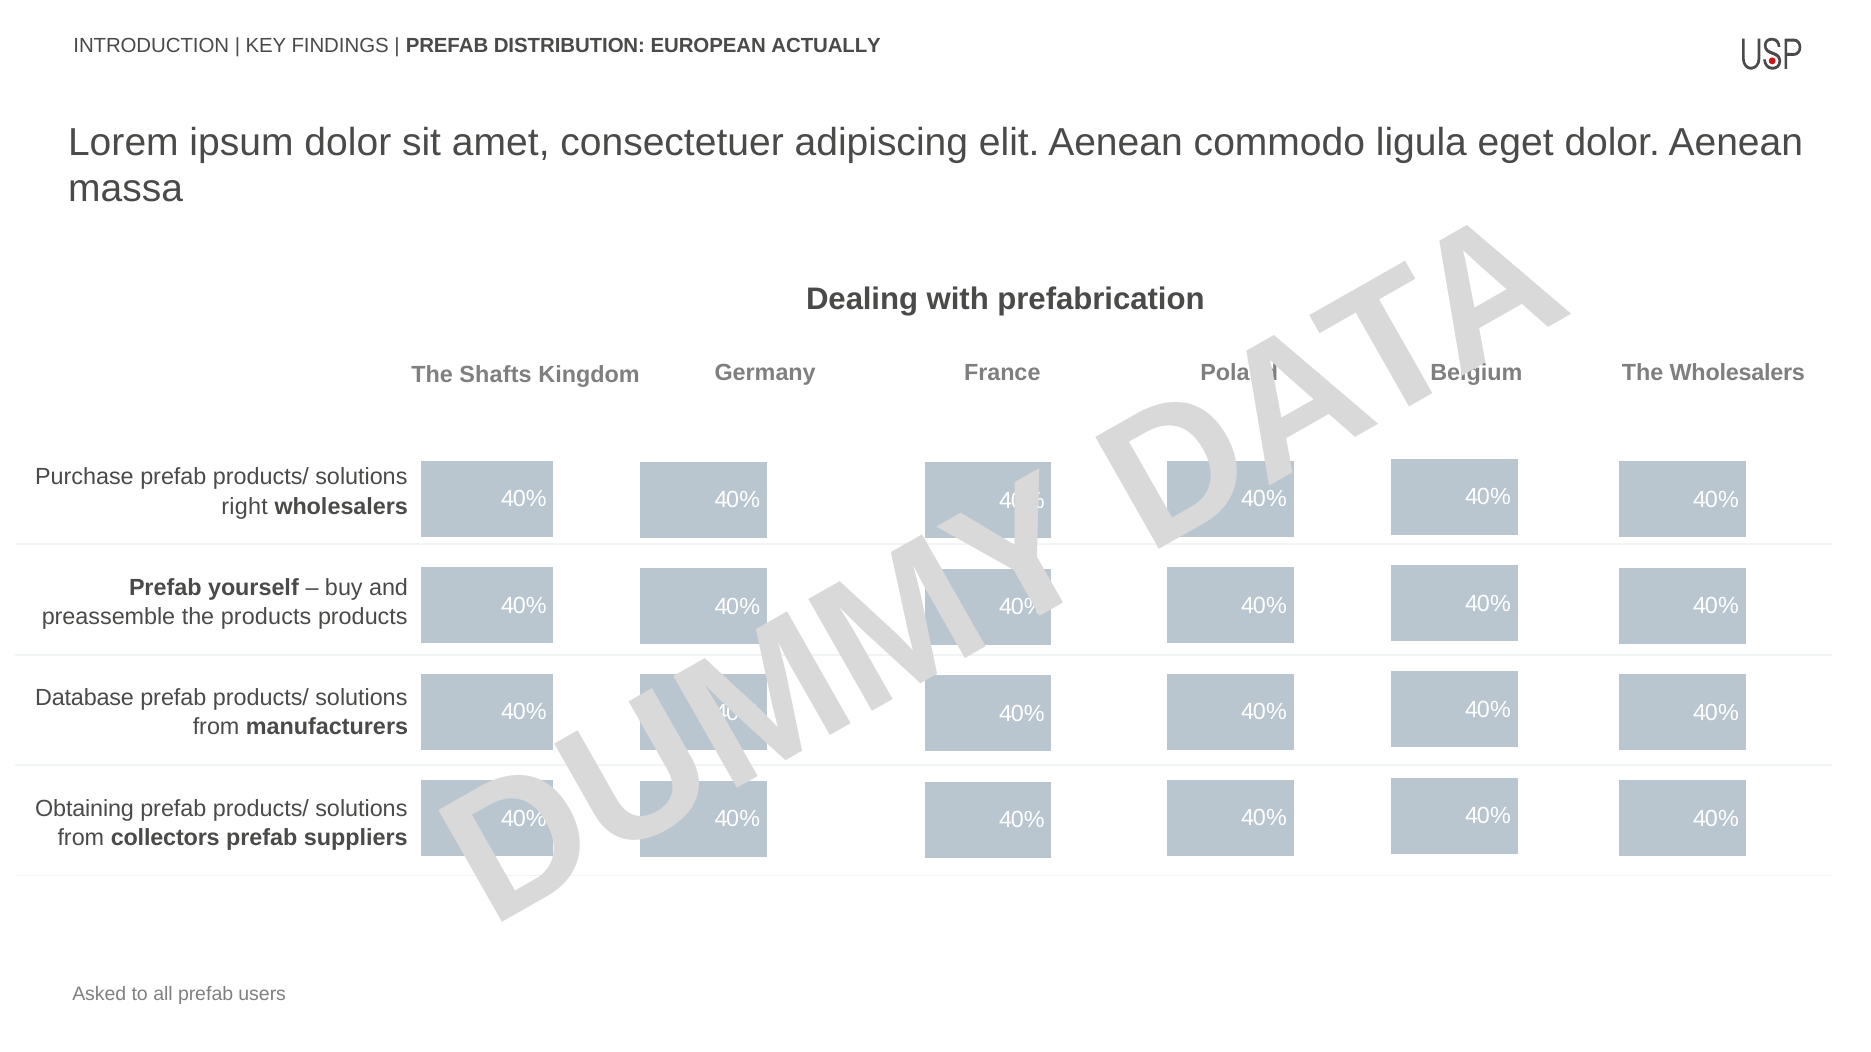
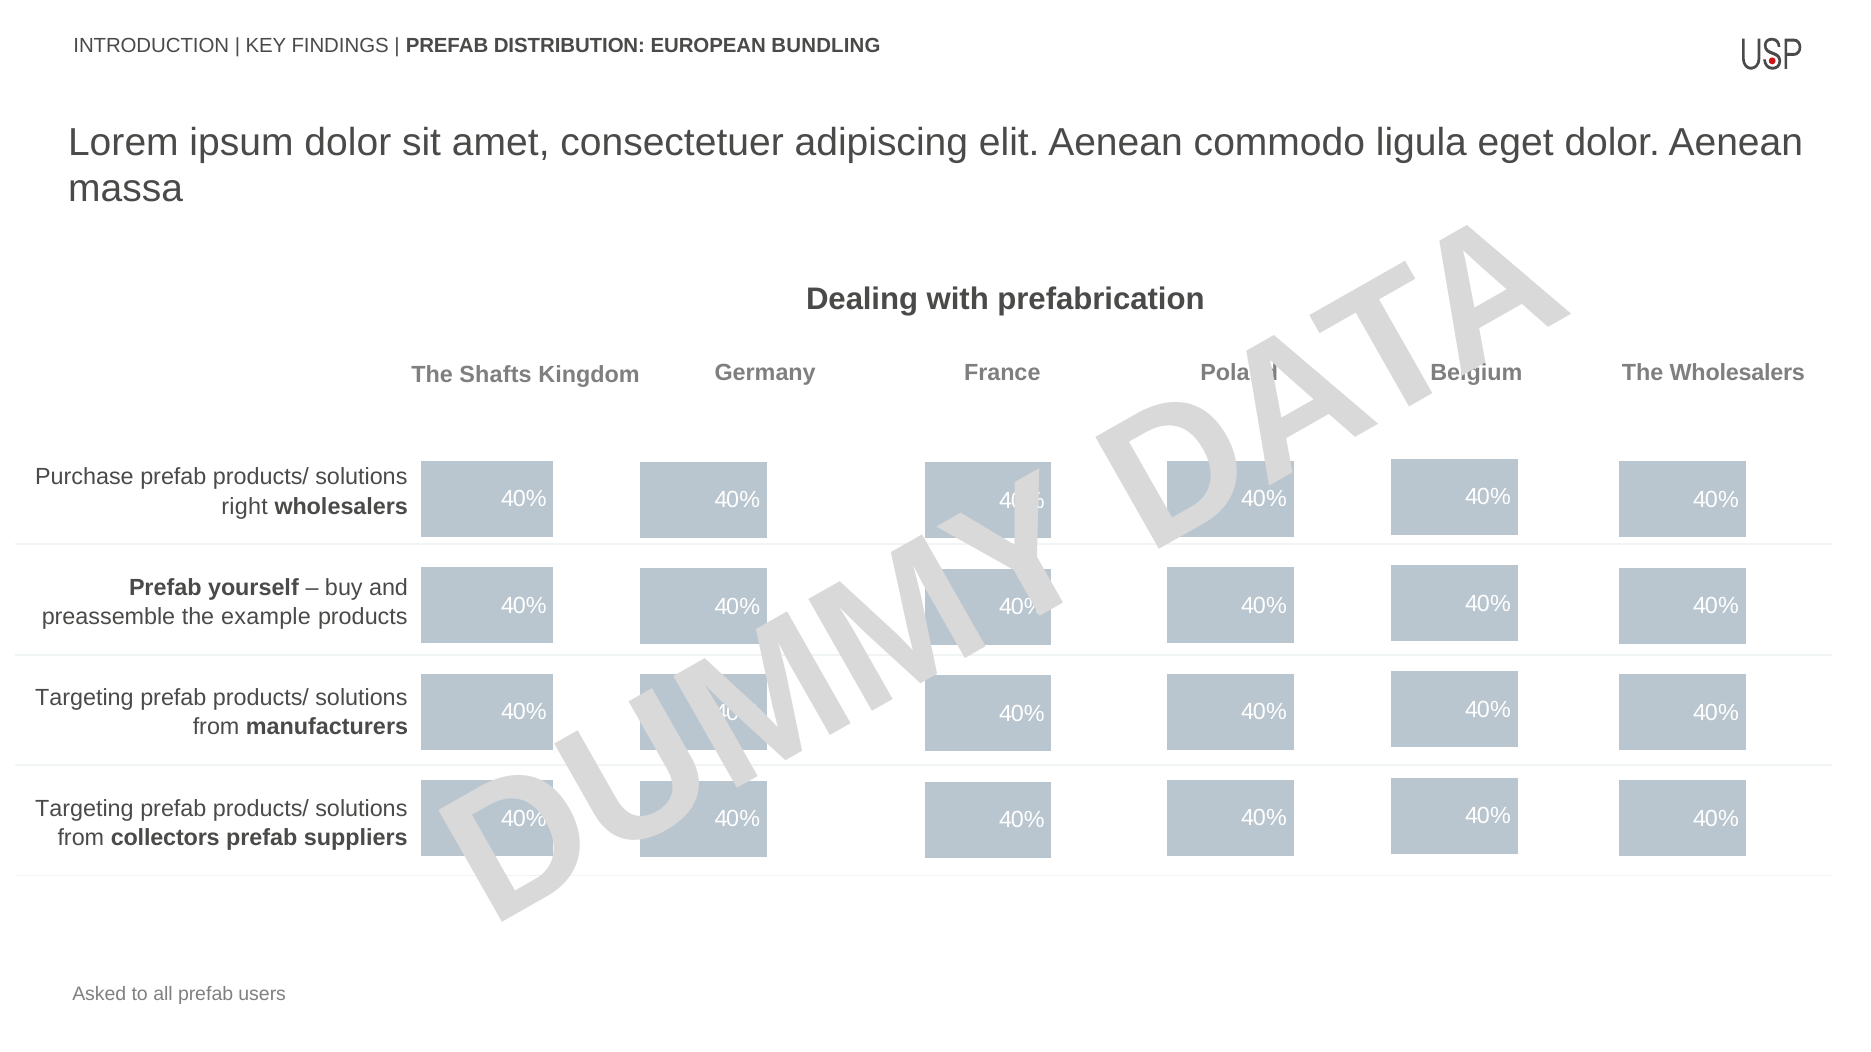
ACTUALLY: ACTUALLY -> BUNDLING
the products: products -> example
Database at (85, 698): Database -> Targeting
Obtaining at (85, 809): Obtaining -> Targeting
